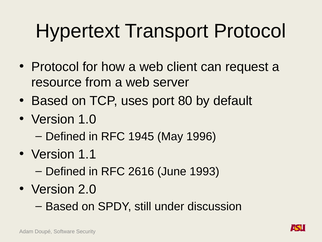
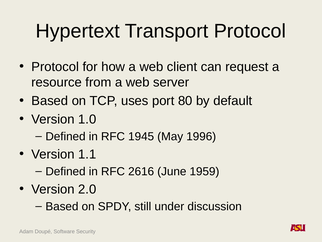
1993: 1993 -> 1959
